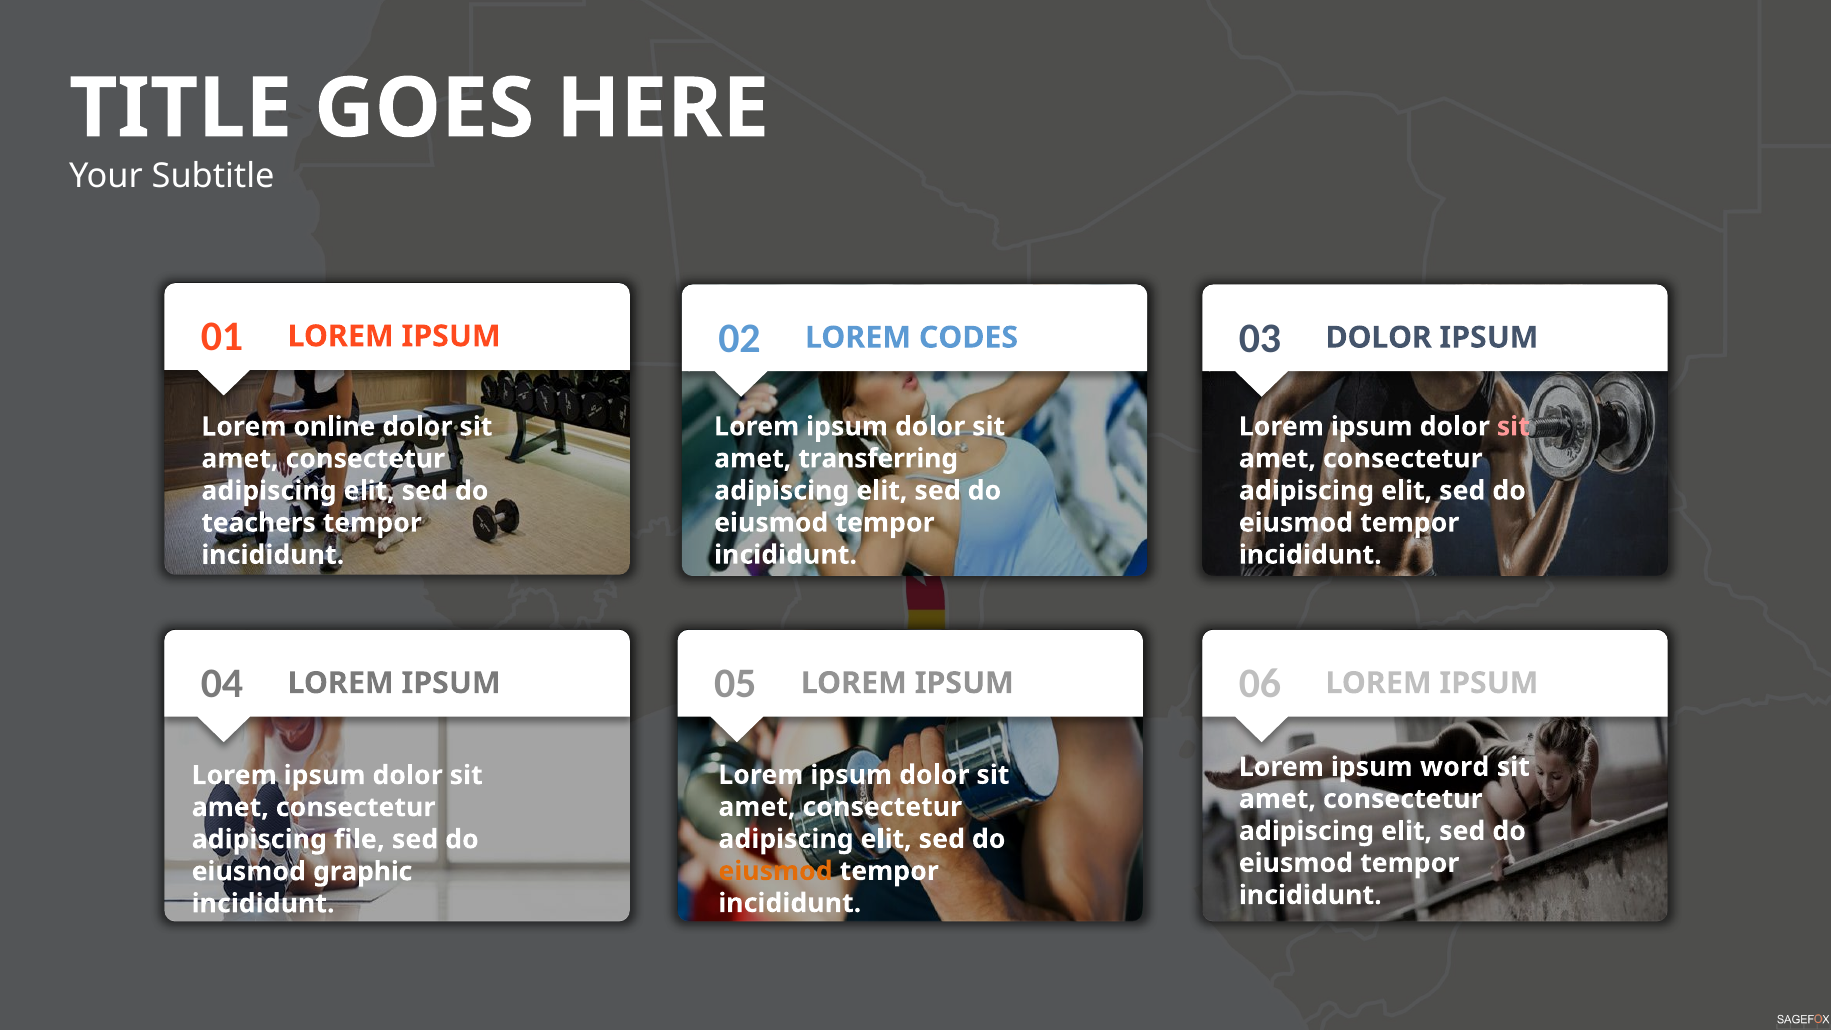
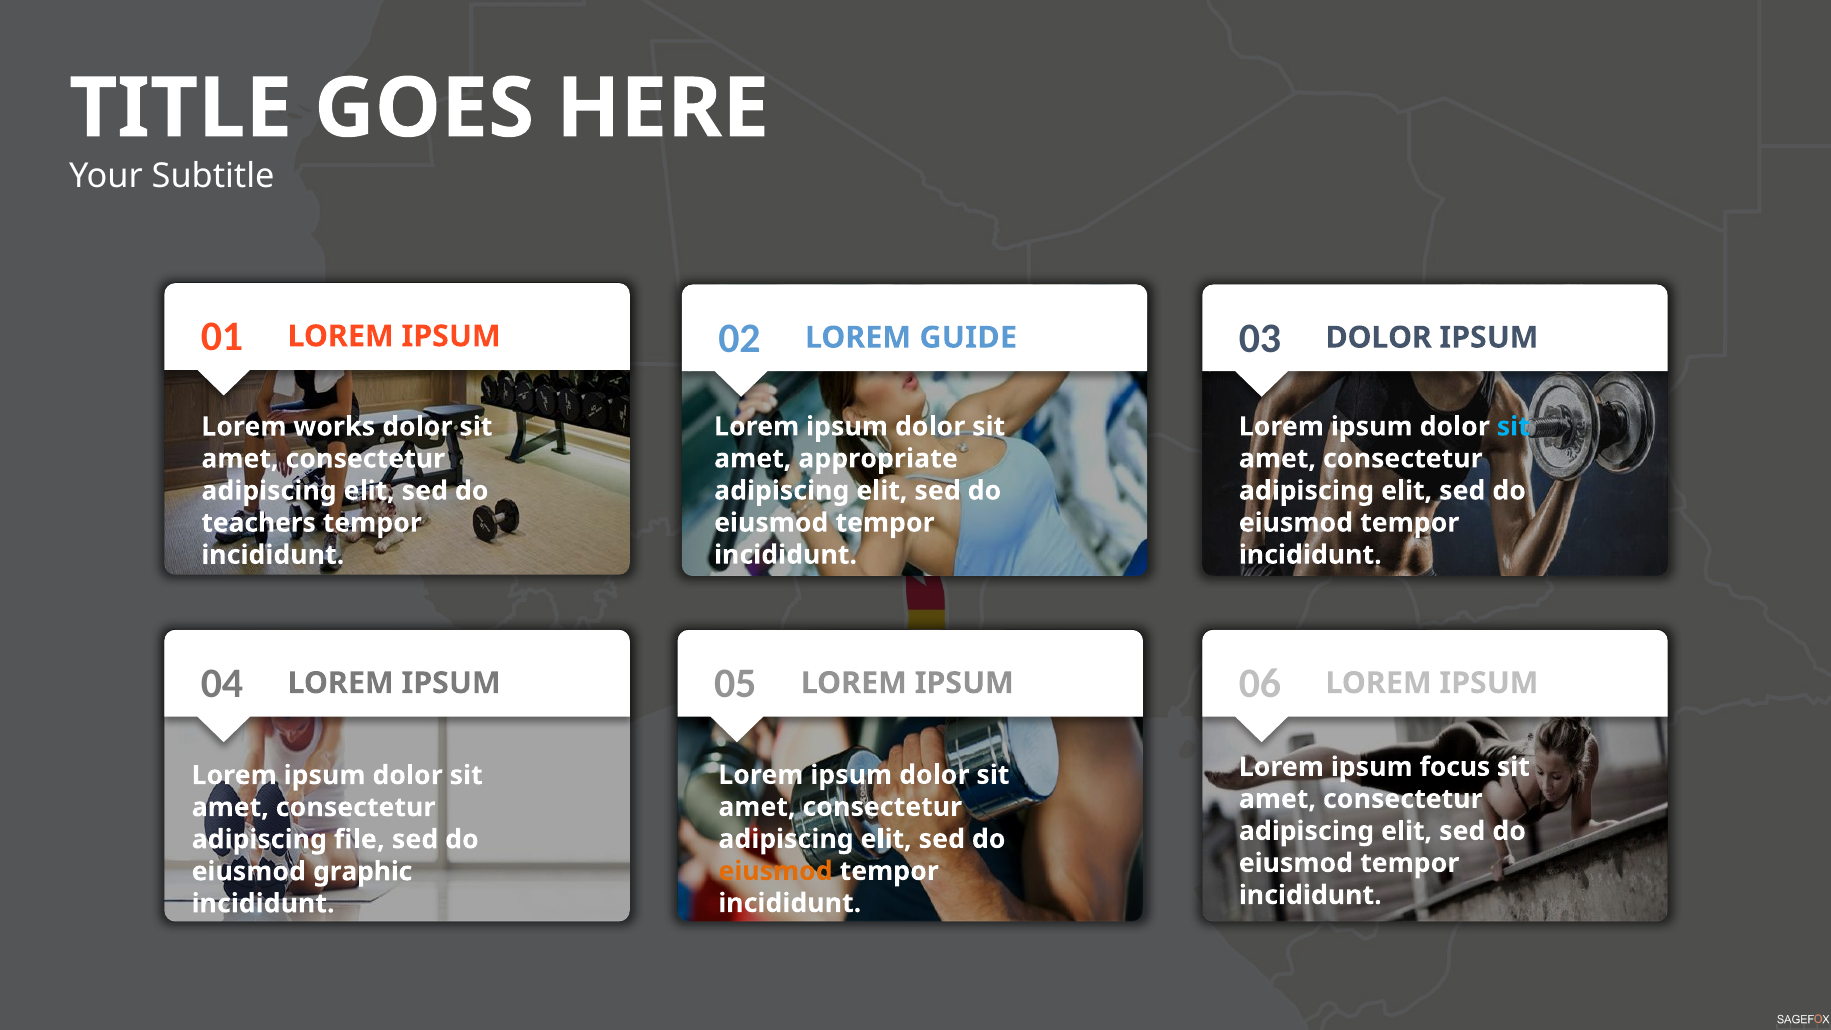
CODES: CODES -> GUIDE
online: online -> works
sit at (1513, 427) colour: pink -> light blue
transferring: transferring -> appropriate
word: word -> focus
